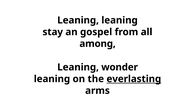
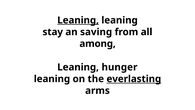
Leaning at (78, 20) underline: none -> present
gospel: gospel -> saving
wonder: wonder -> hunger
